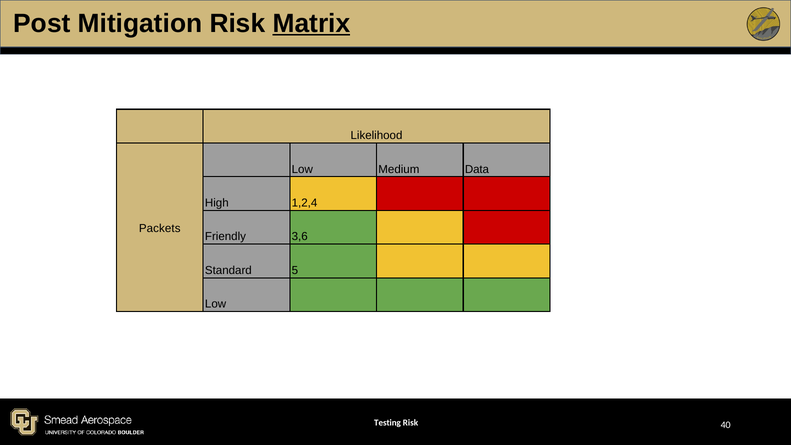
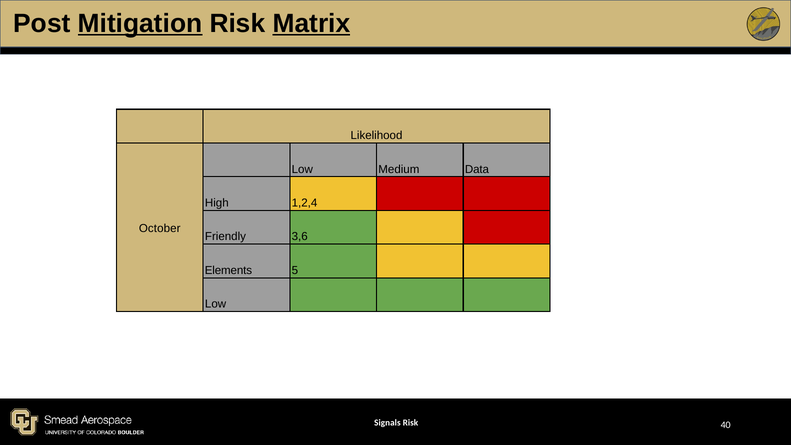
Mitigation underline: none -> present
Packets: Packets -> October
Standard: Standard -> Elements
Testing: Testing -> Signals
